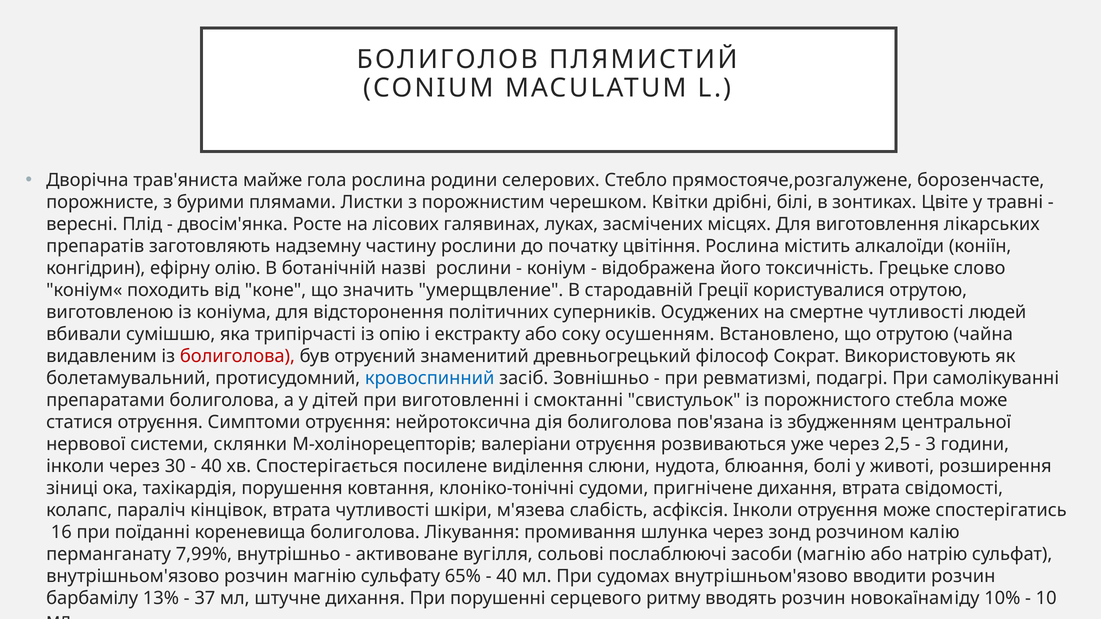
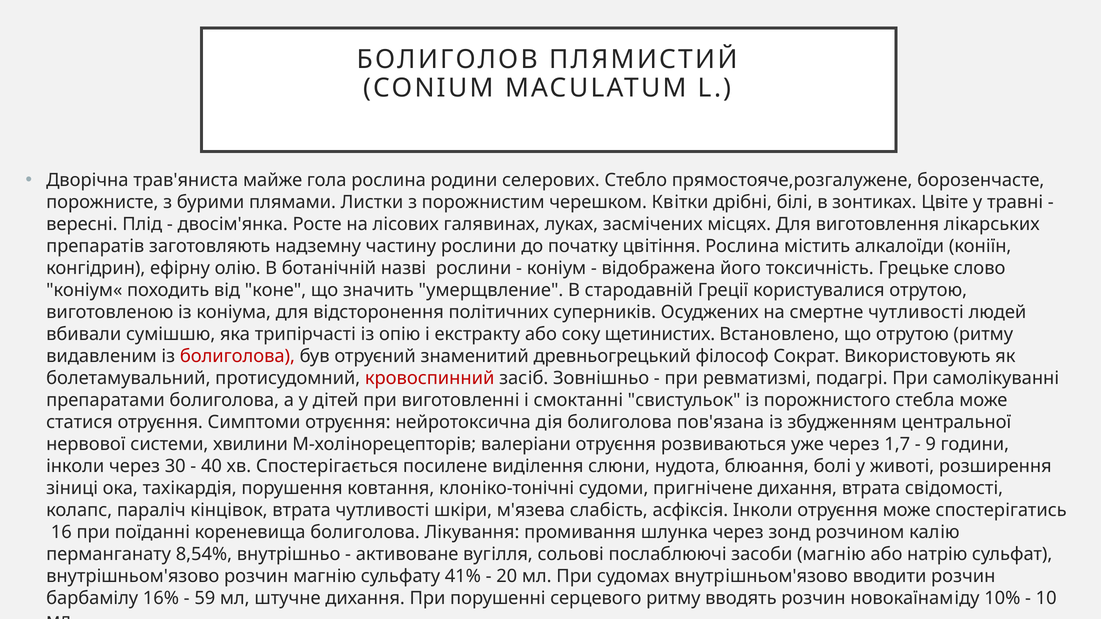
осушенням: осушенням -> щетинистих
отрутою чайна: чайна -> ритму
кровоспинний colour: blue -> red
склянки: склянки -> хвилини
2,5: 2,5 -> 1,7
3: 3 -> 9
7,99%: 7,99% -> 8,54%
65%: 65% -> 41%
40 at (507, 576): 40 -> 20
13%: 13% -> 16%
37: 37 -> 59
